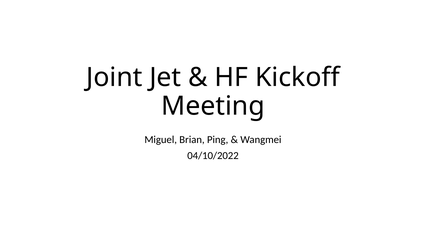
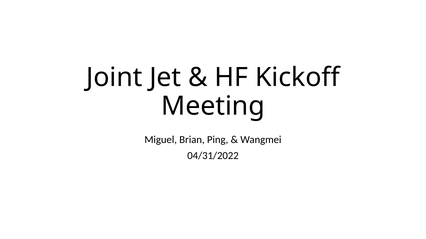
04/10/2022: 04/10/2022 -> 04/31/2022
